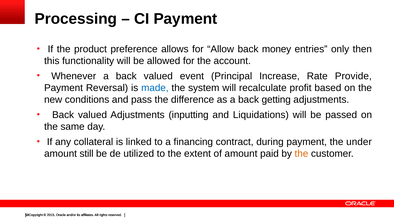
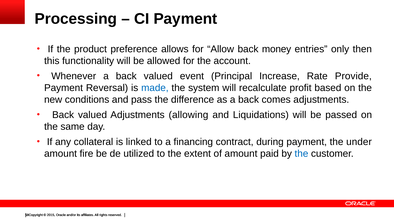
getting: getting -> comes
inputting: inputting -> allowing
still: still -> fire
the at (301, 153) colour: orange -> blue
